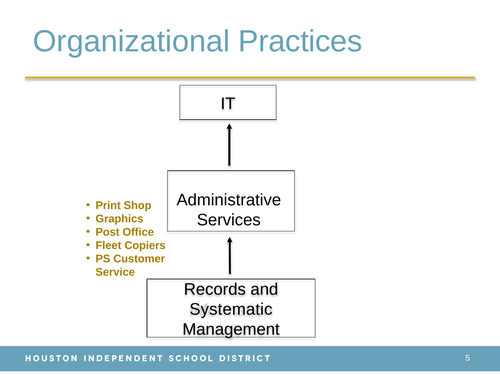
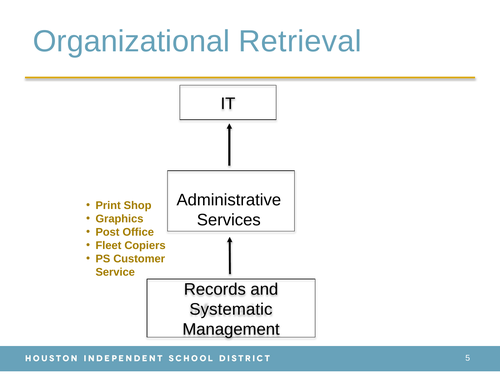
Practices: Practices -> Retrieval
